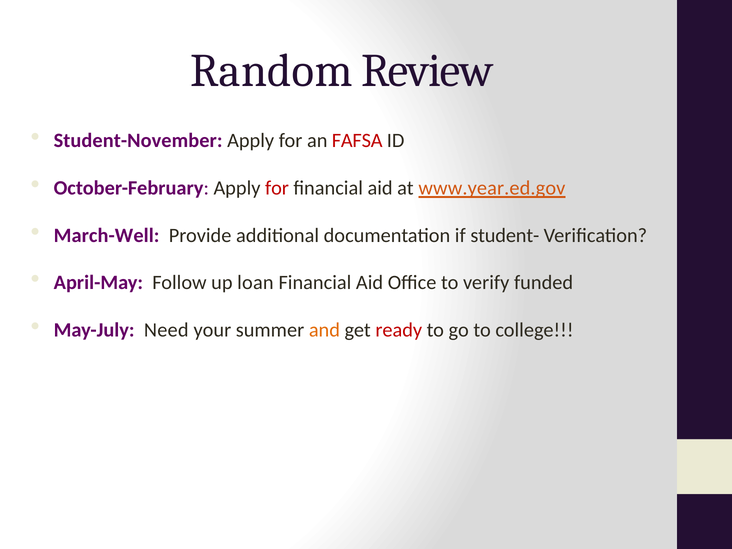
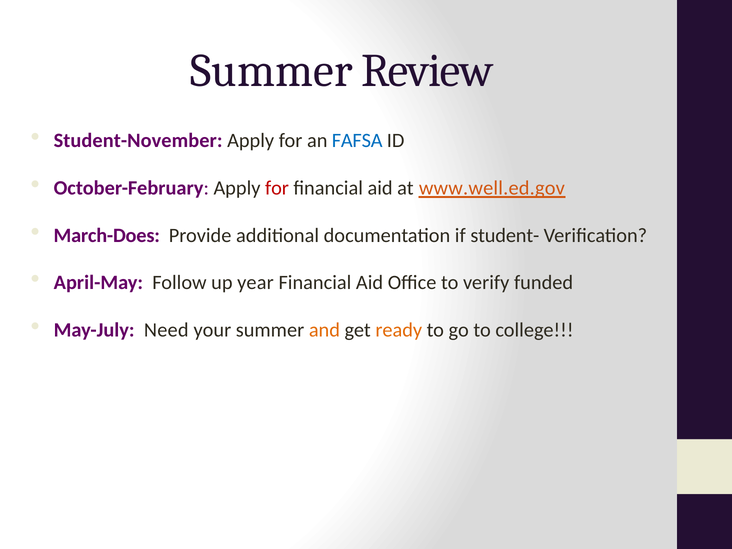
Random at (271, 71): Random -> Summer
FAFSA colour: red -> blue
www.year.ed.gov: www.year.ed.gov -> www.well.ed.gov
March-Well: March-Well -> March-Does
loan: loan -> year
ready colour: red -> orange
